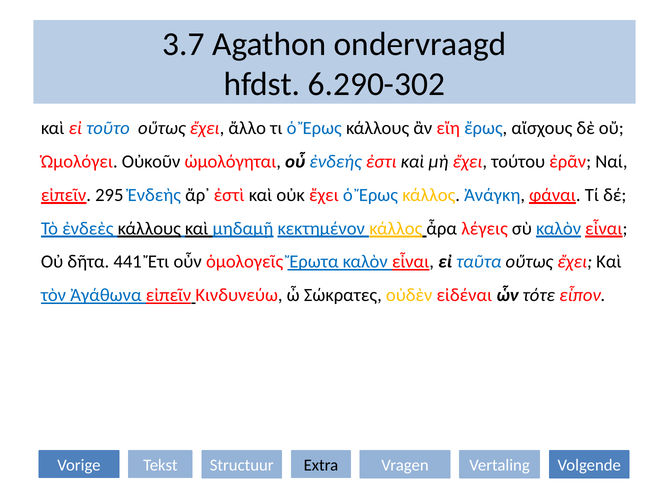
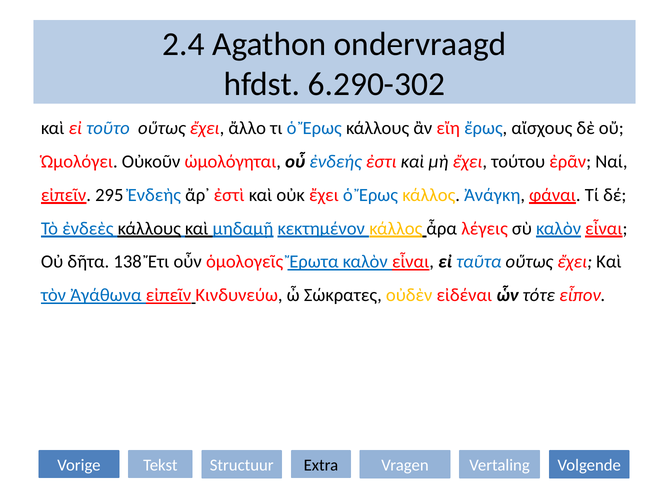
3.7: 3.7 -> 2.4
441: 441 -> 138
